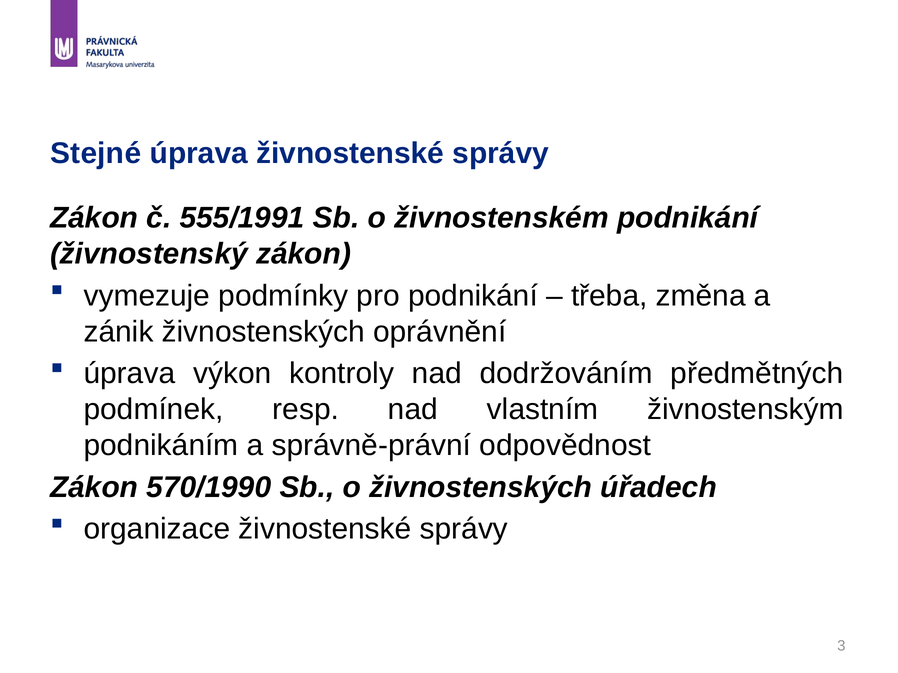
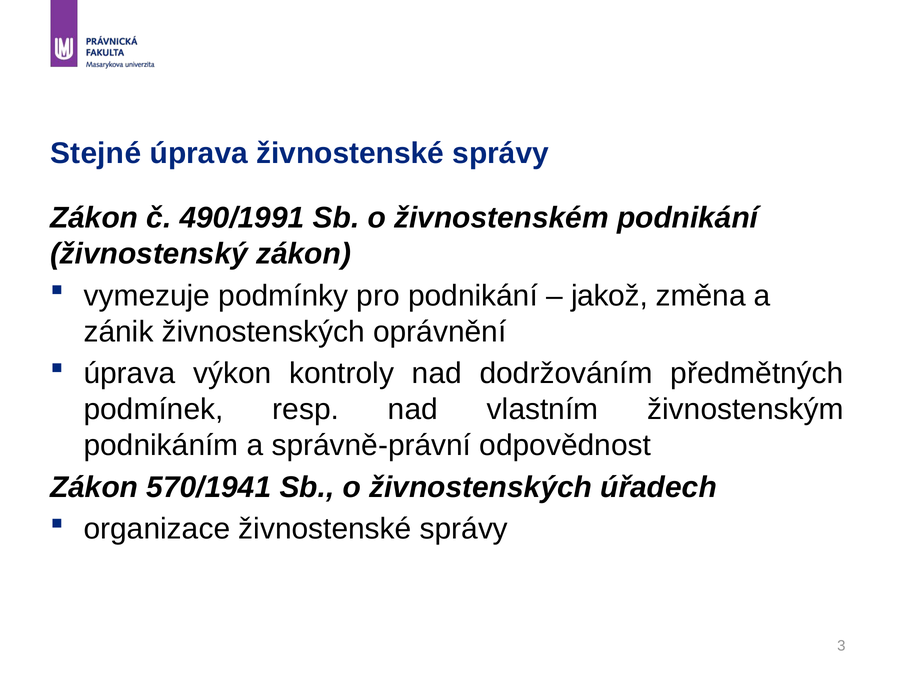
555/1991: 555/1991 -> 490/1991
třeba: třeba -> jakož
570/1990: 570/1990 -> 570/1941
